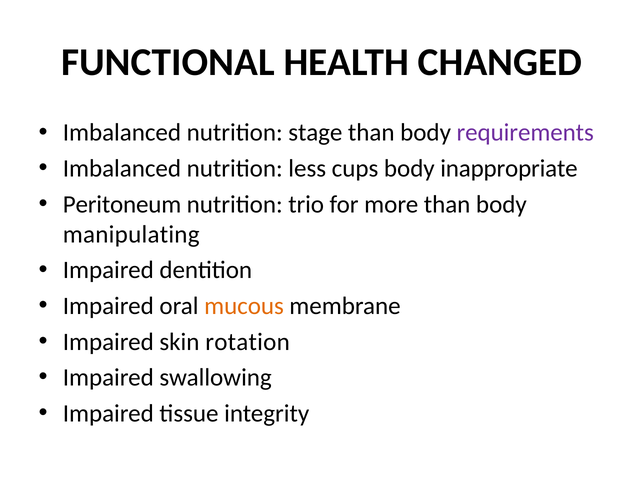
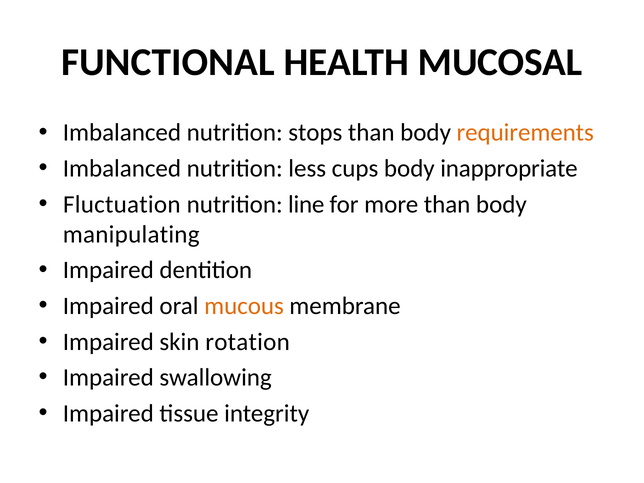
CHANGED: CHANGED -> MUCOSAL
stage: stage -> stops
requirements colour: purple -> orange
Peritoneum: Peritoneum -> Fluctuation
trio: trio -> line
